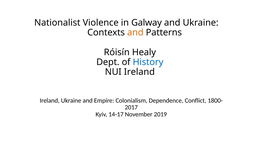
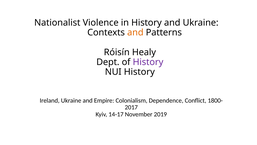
in Galway: Galway -> History
History at (148, 62) colour: blue -> purple
NUI Ireland: Ireland -> History
